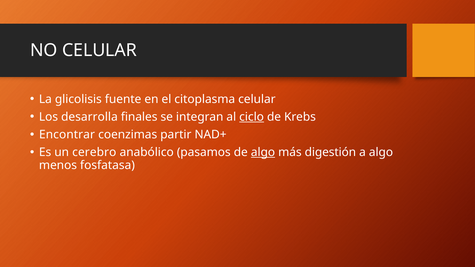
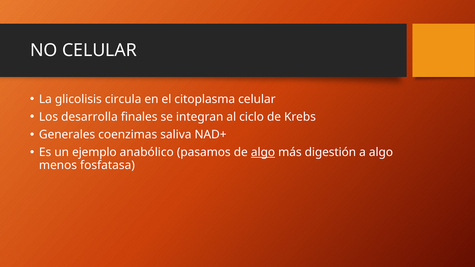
fuente: fuente -> circula
ciclo underline: present -> none
Encontrar: Encontrar -> Generales
partir: partir -> saliva
cerebro: cerebro -> ejemplo
